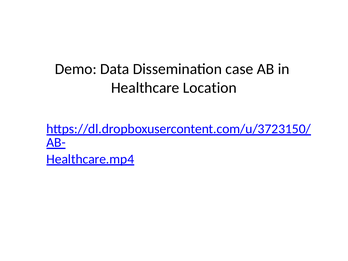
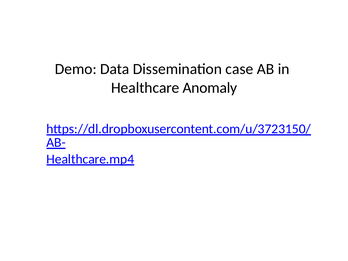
Location: Location -> Anomaly
